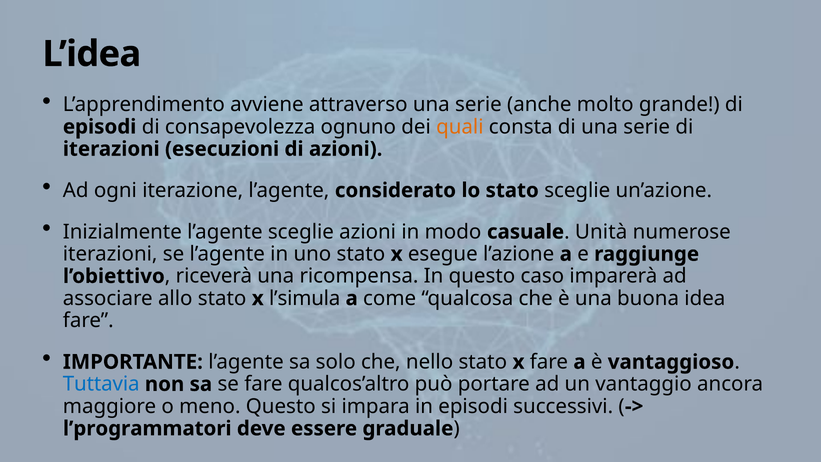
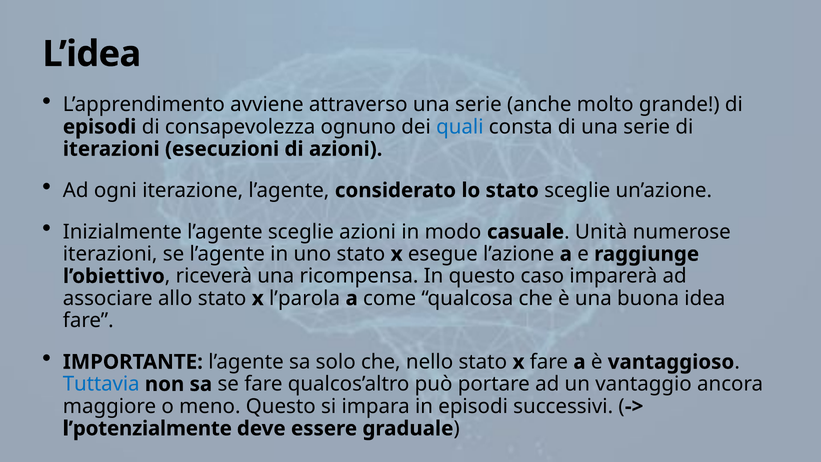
quali colour: orange -> blue
l’simula: l’simula -> l’parola
l’programmatori: l’programmatori -> l’potenzialmente
